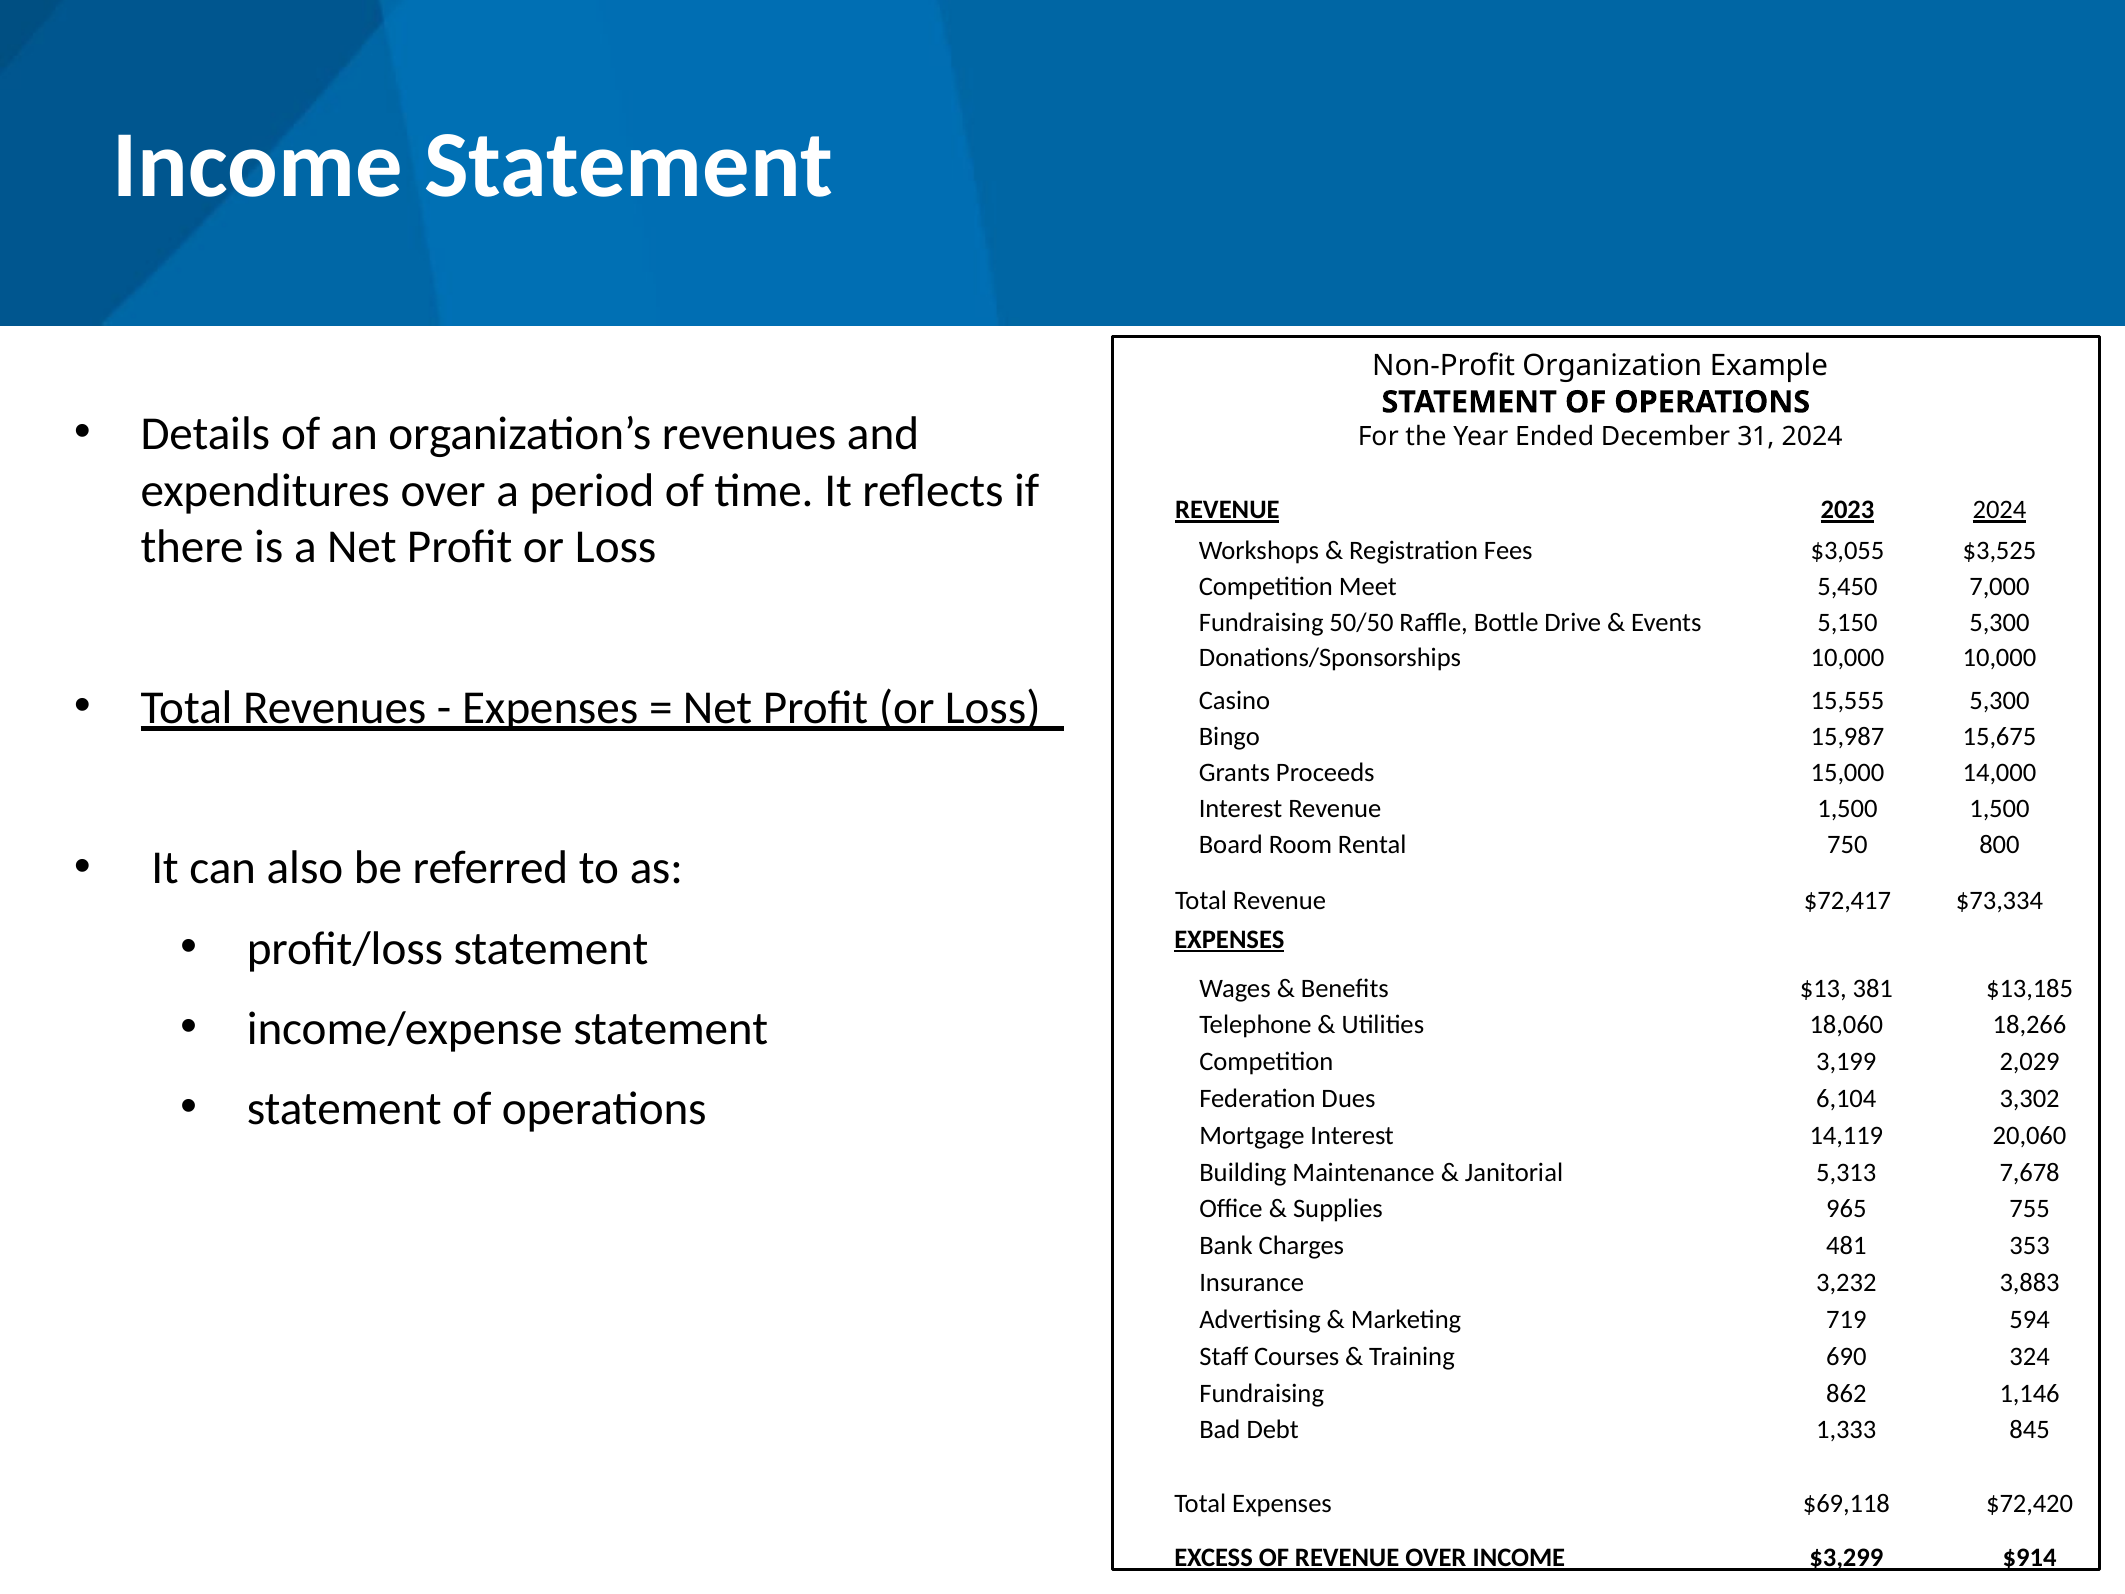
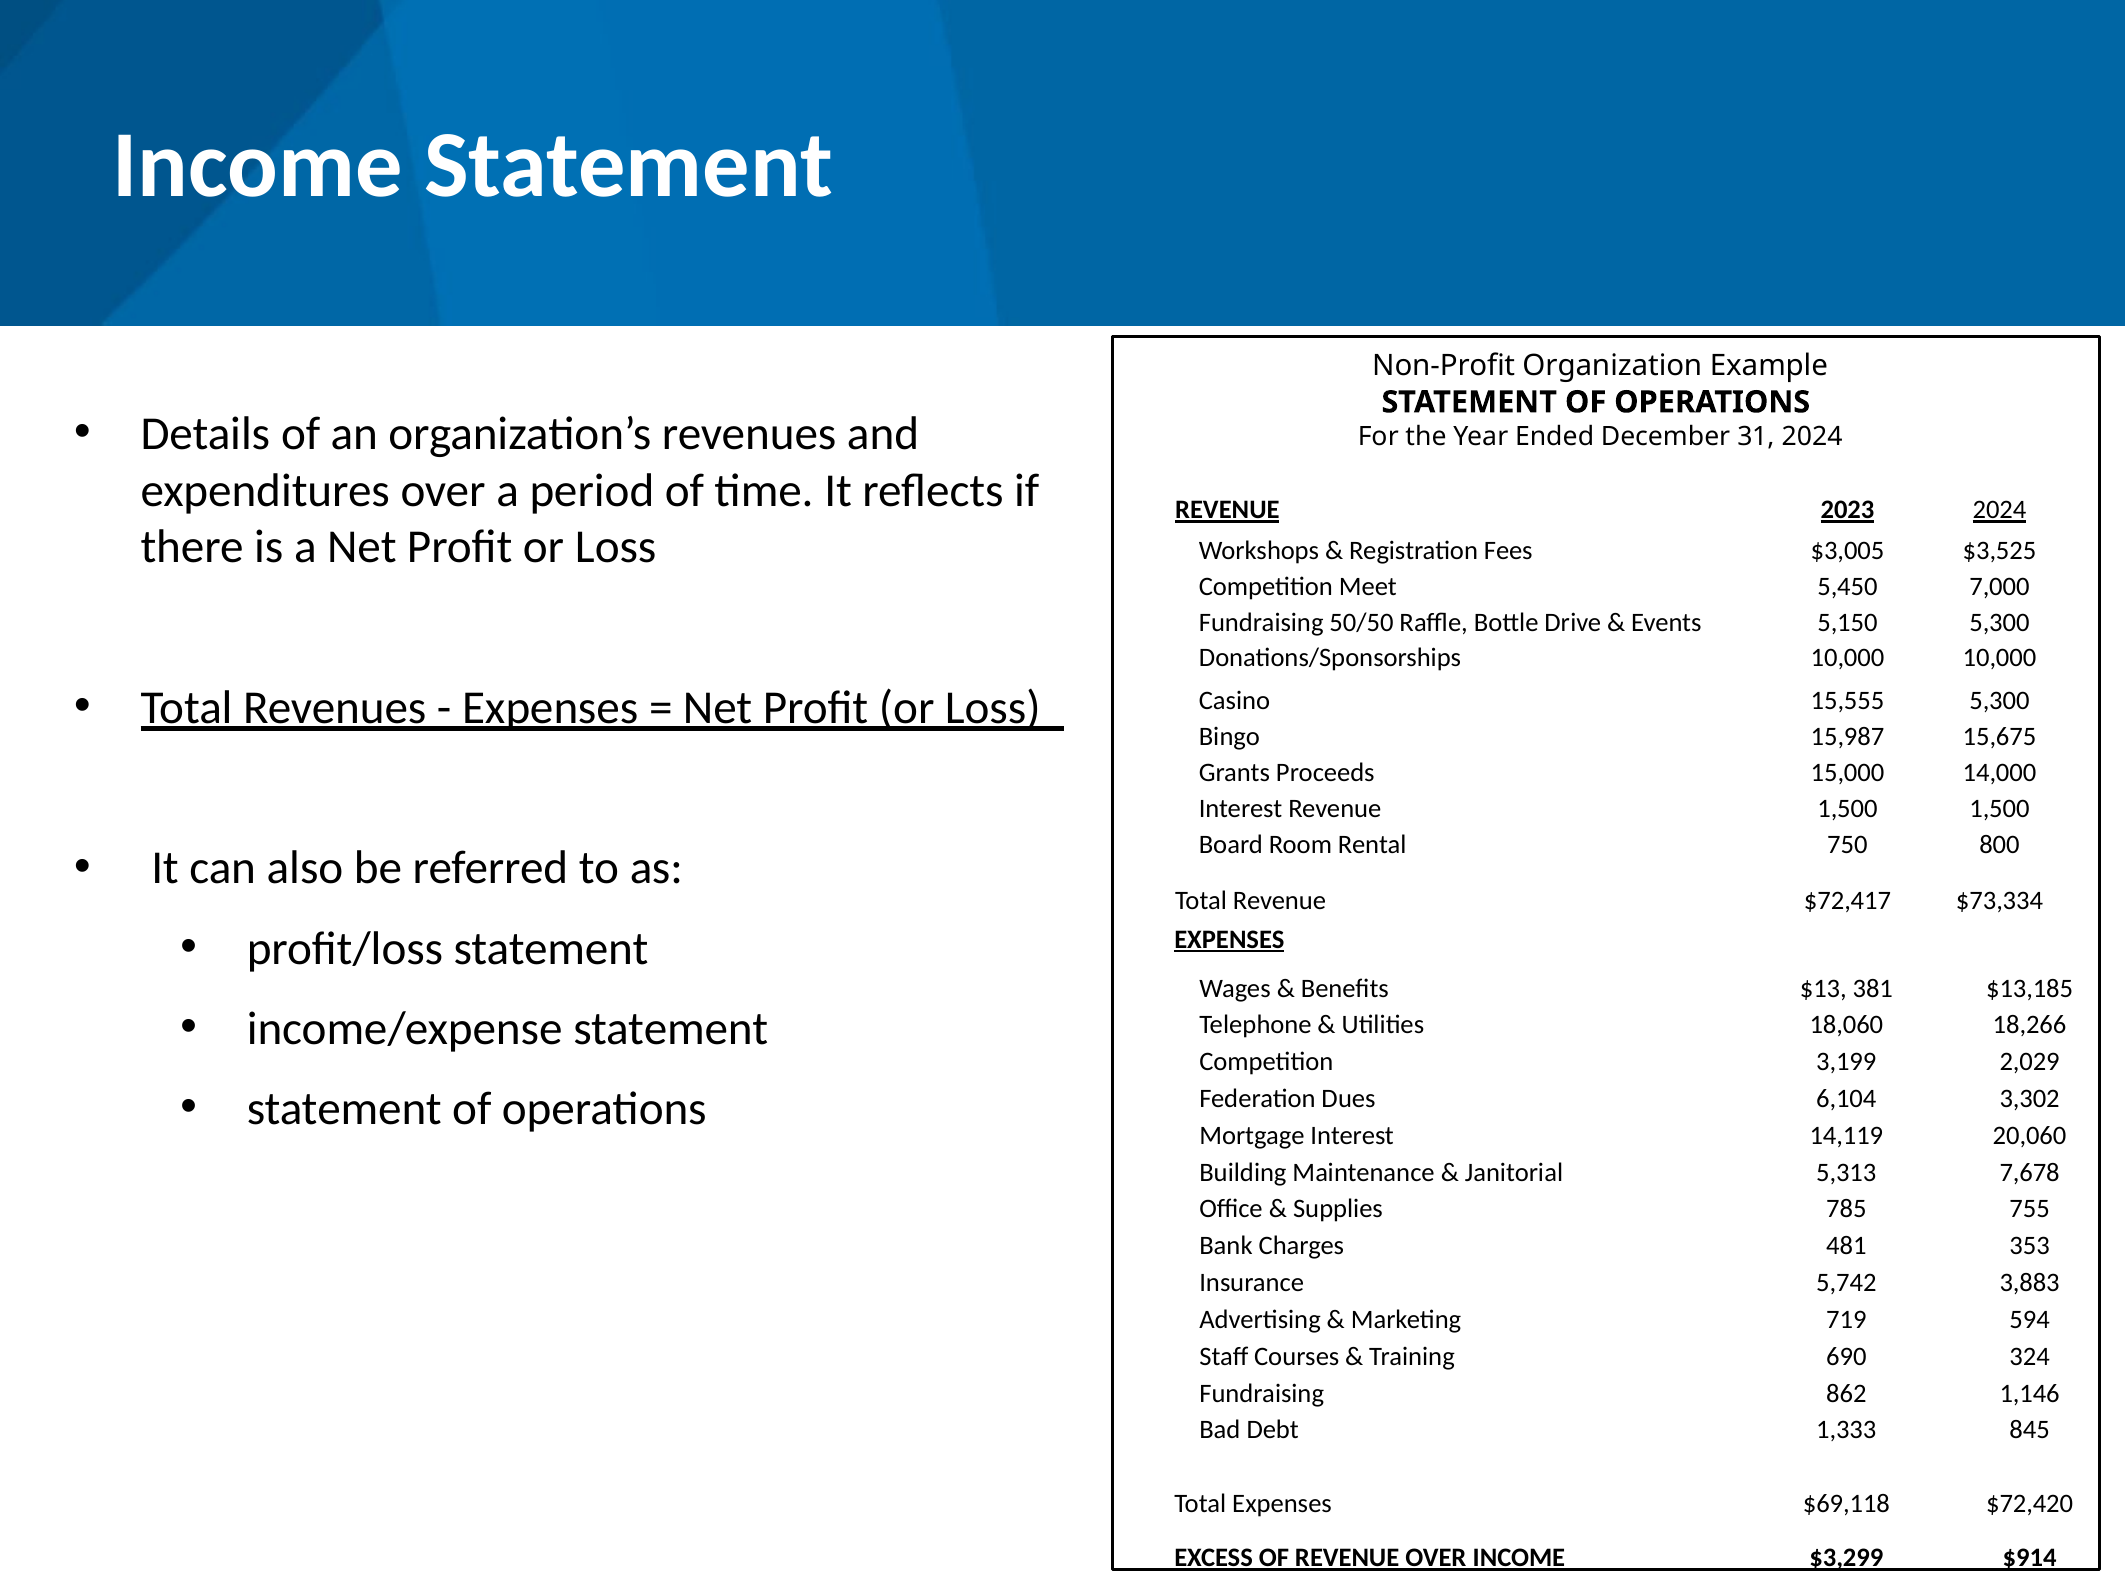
$3,055: $3,055 -> $3,005
965: 965 -> 785
3,232: 3,232 -> 5,742
